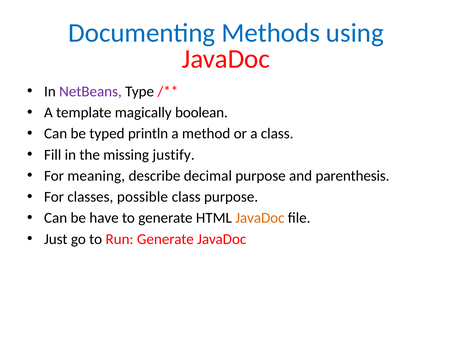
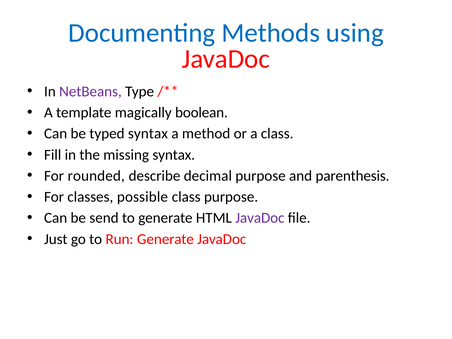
typed println: println -> syntax
missing justify: justify -> syntax
meaning: meaning -> rounded
have: have -> send
JavaDoc at (260, 218) colour: orange -> purple
